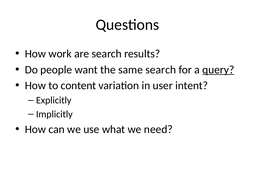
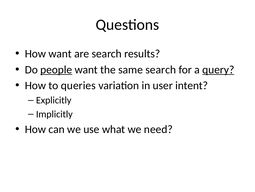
How work: work -> want
people underline: none -> present
content: content -> queries
